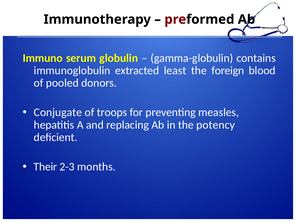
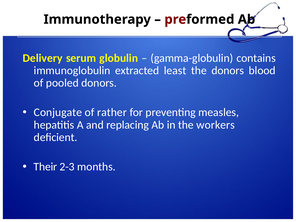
Immuno: Immuno -> Delivery
the foreign: foreign -> donors
troops: troops -> rather
potency: potency -> workers
